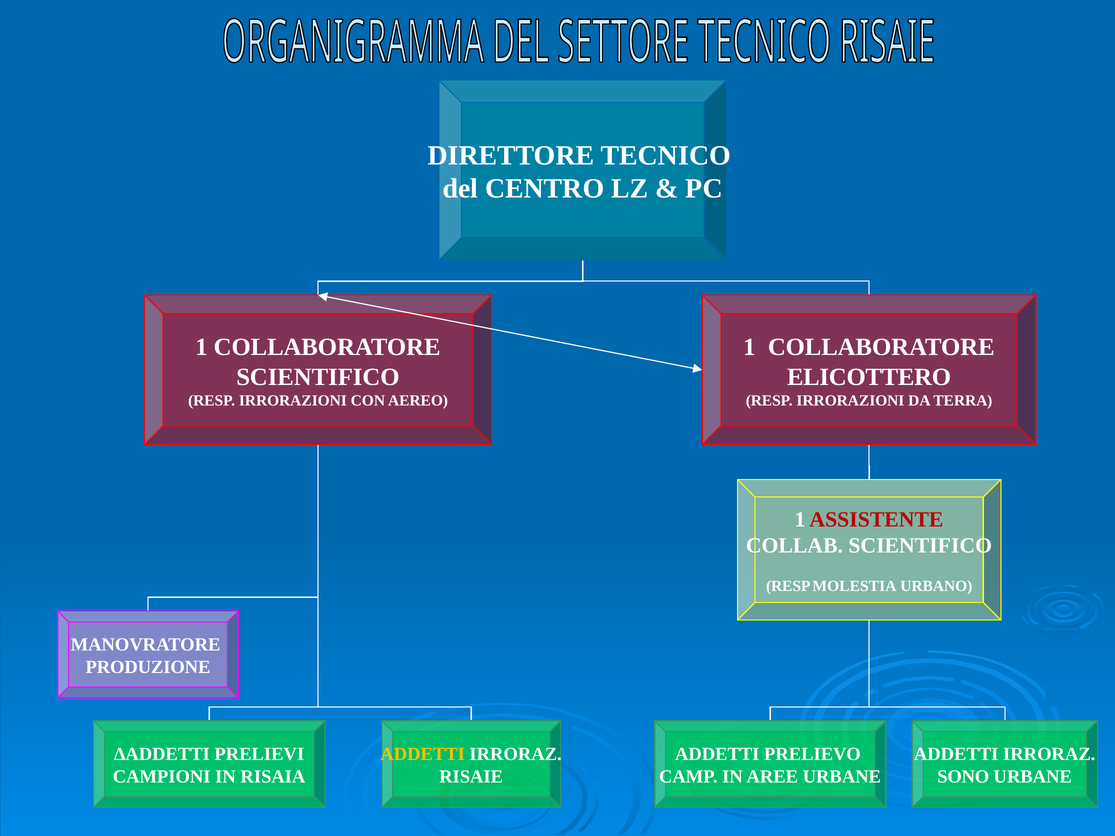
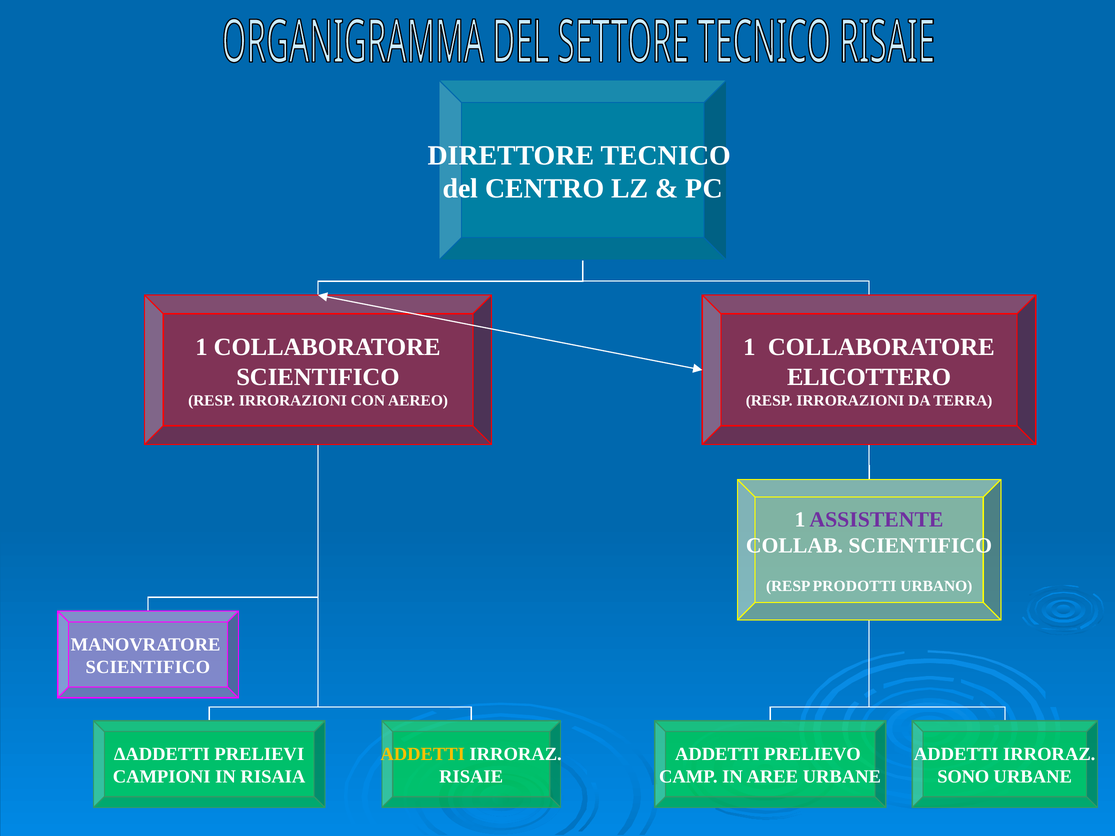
ASSISTENTE colour: red -> purple
MOLESTIA: MOLESTIA -> PRODOTTI
PRODUZIONE at (148, 667): PRODUZIONE -> SCIENTIFICO
